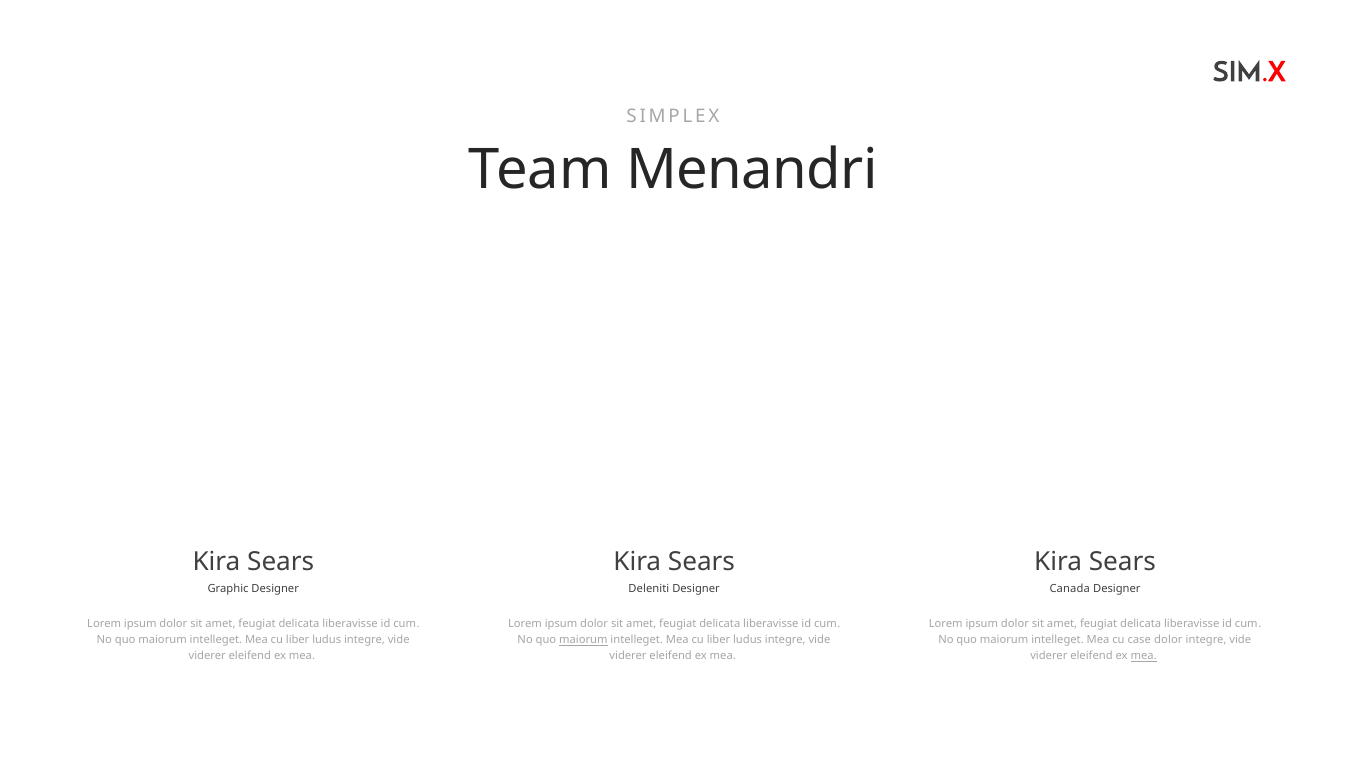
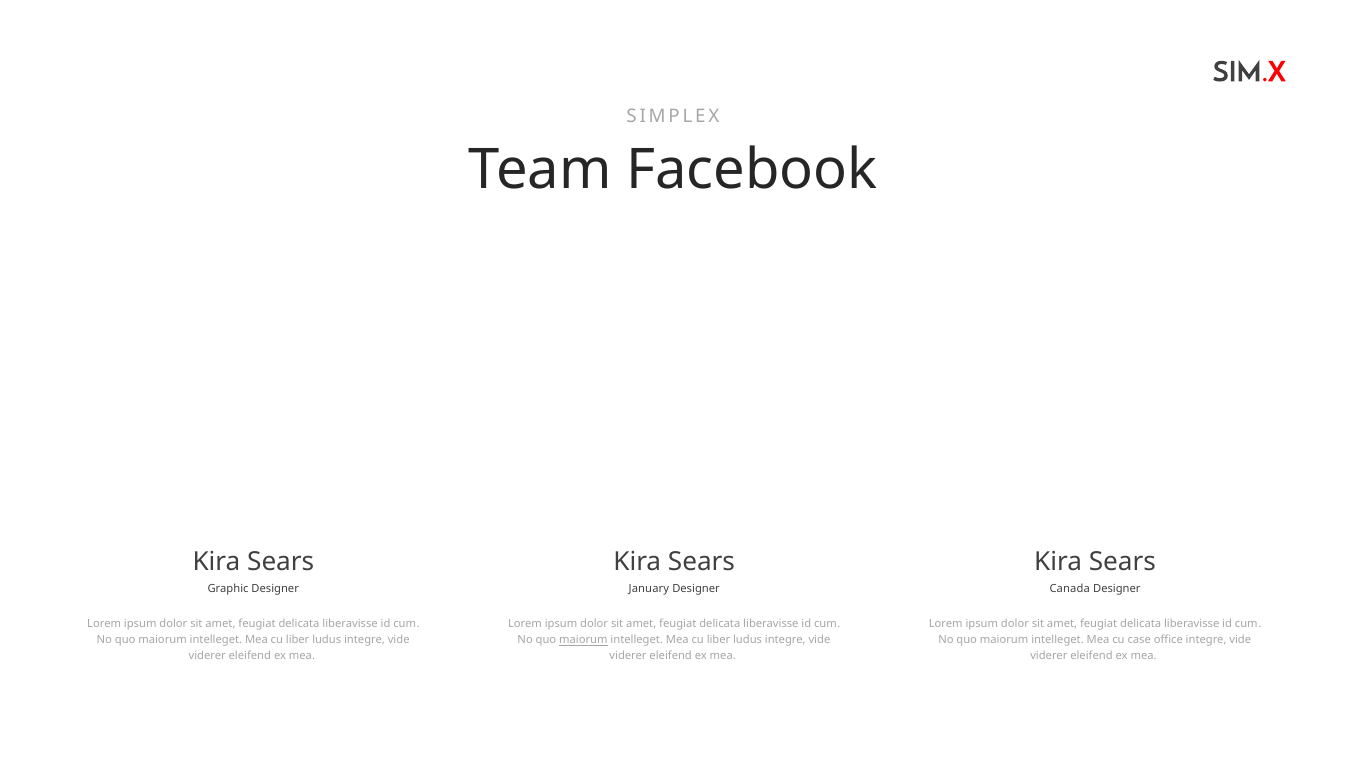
Menandri: Menandri -> Facebook
Deleniti: Deleniti -> January
case dolor: dolor -> office
mea at (1144, 656) underline: present -> none
